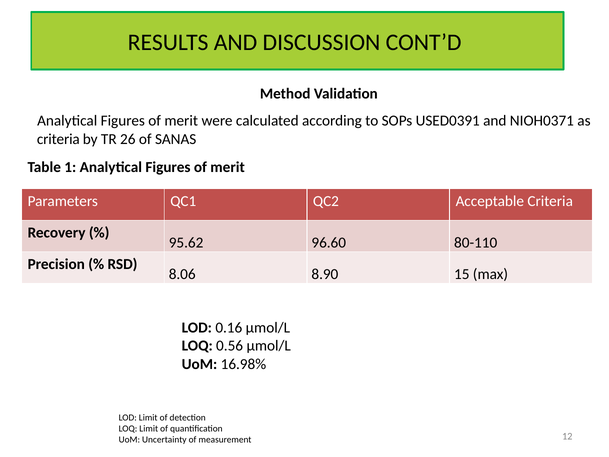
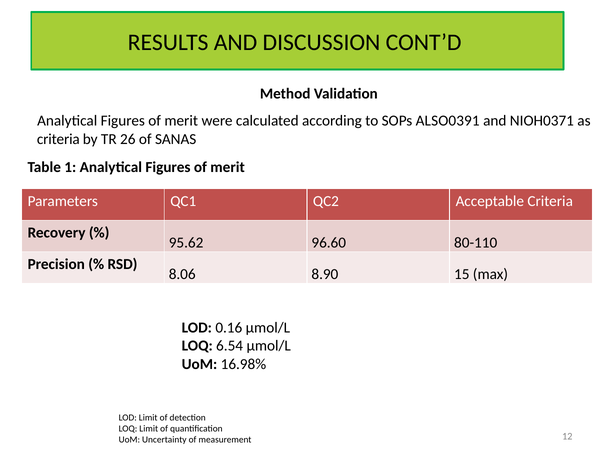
USED0391: USED0391 -> ALSO0391
0.56: 0.56 -> 6.54
